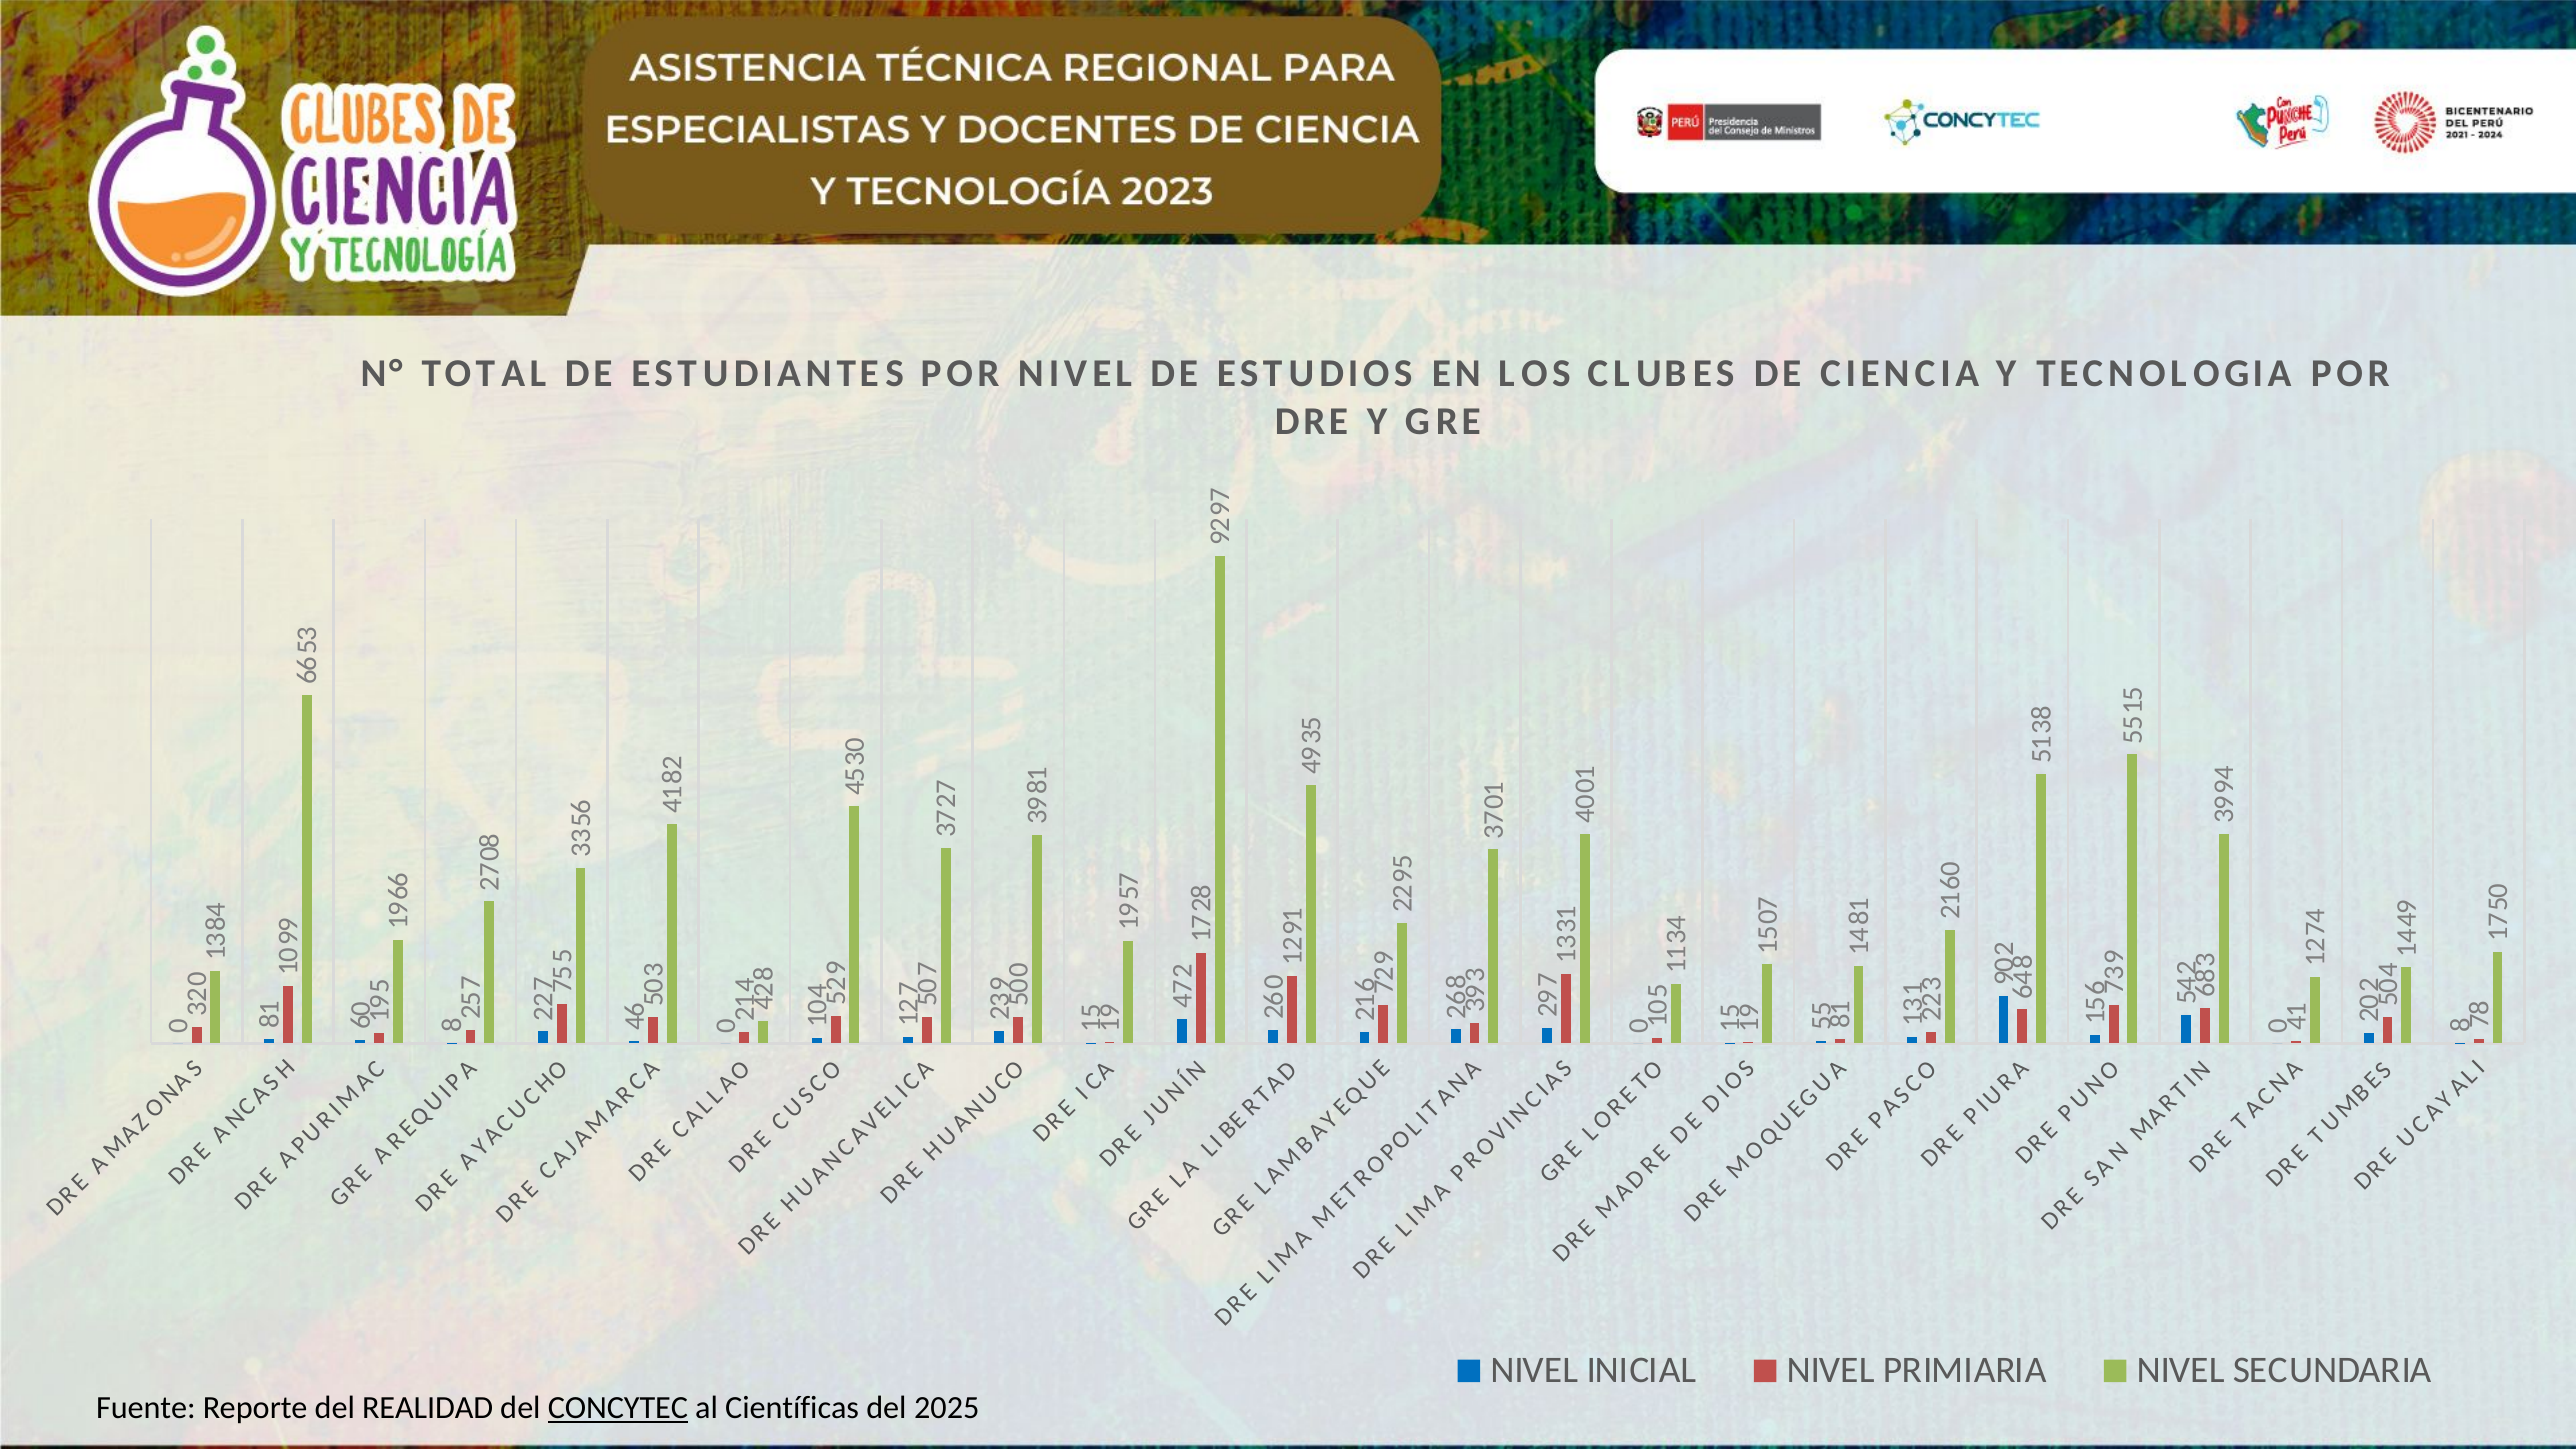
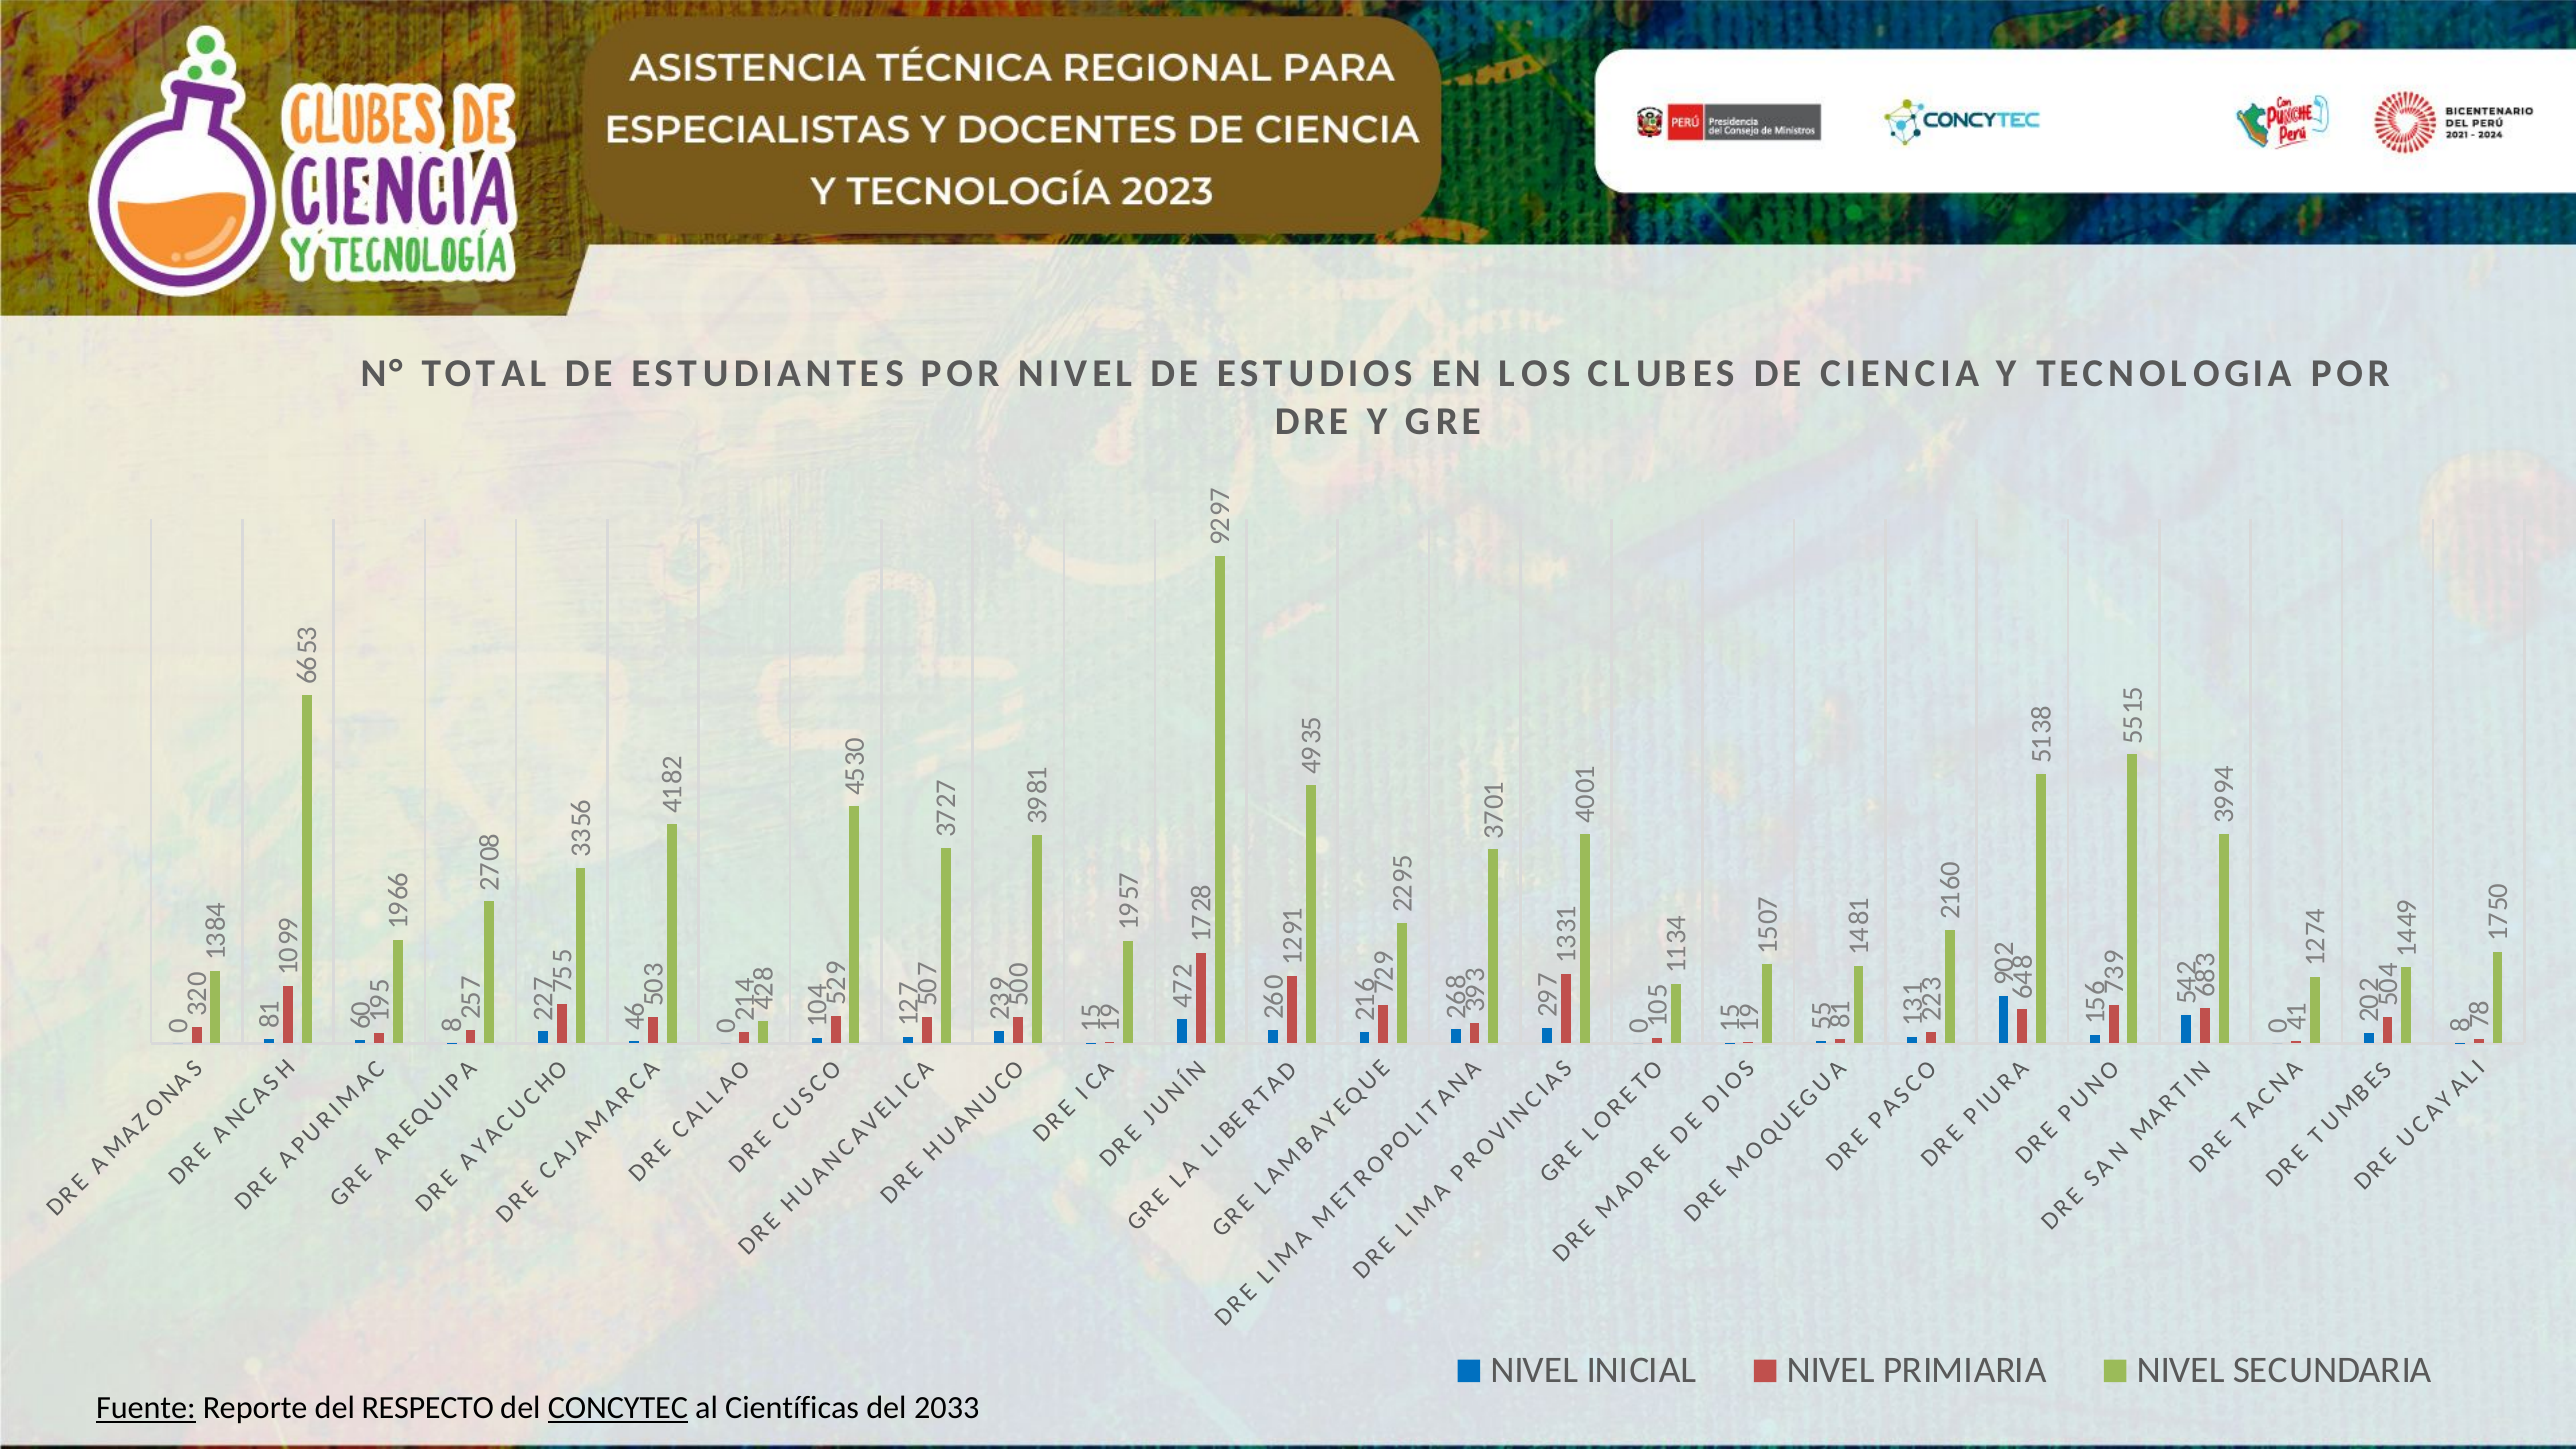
Fuente underline: none -> present
REALIDAD: REALIDAD -> RESPECTO
2025: 2025 -> 2033
